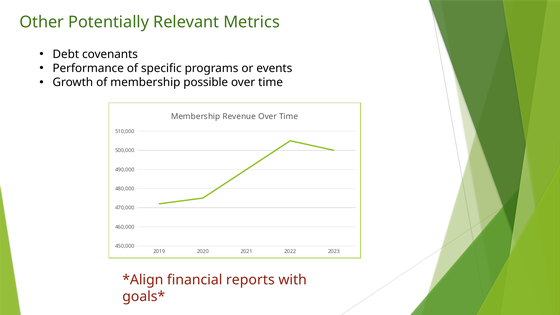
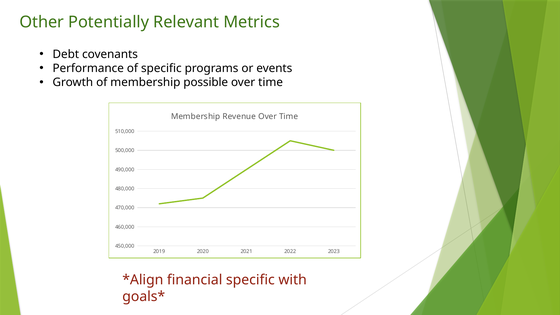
financial reports: reports -> specific
